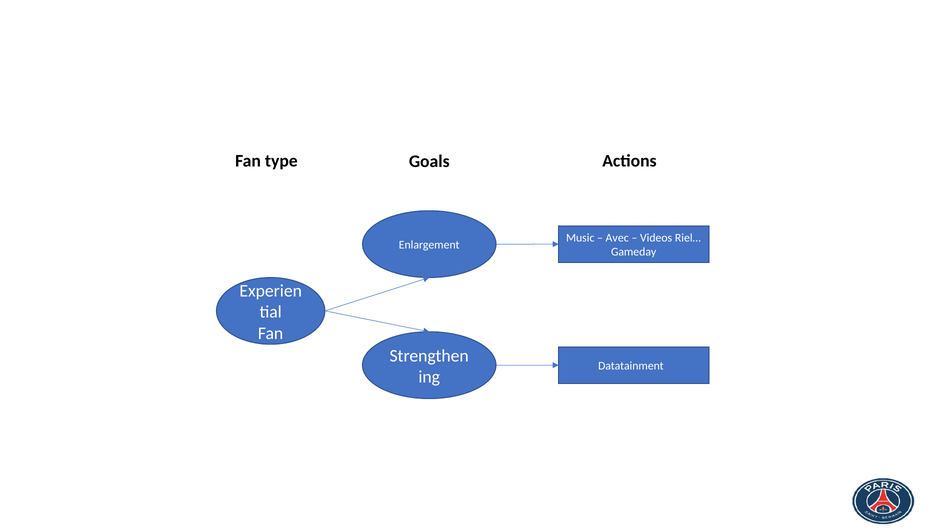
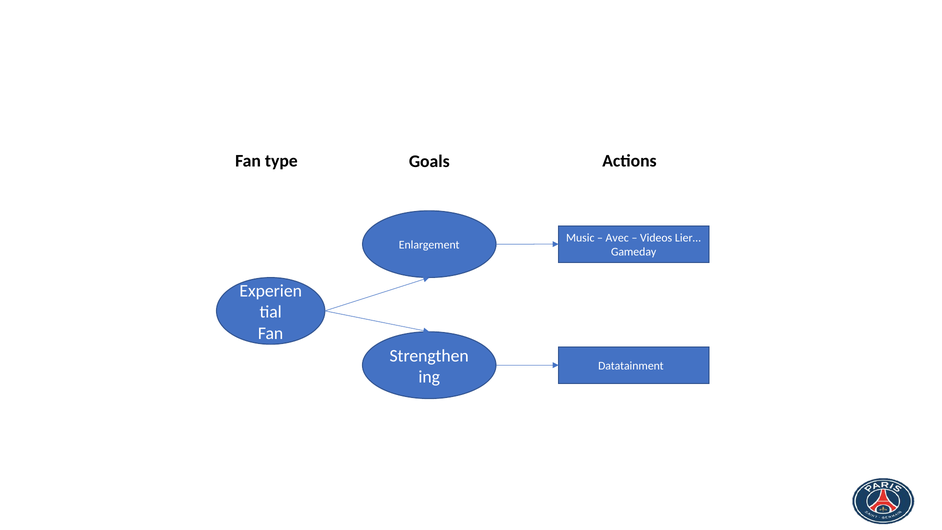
Riel…: Riel… -> Lier…
